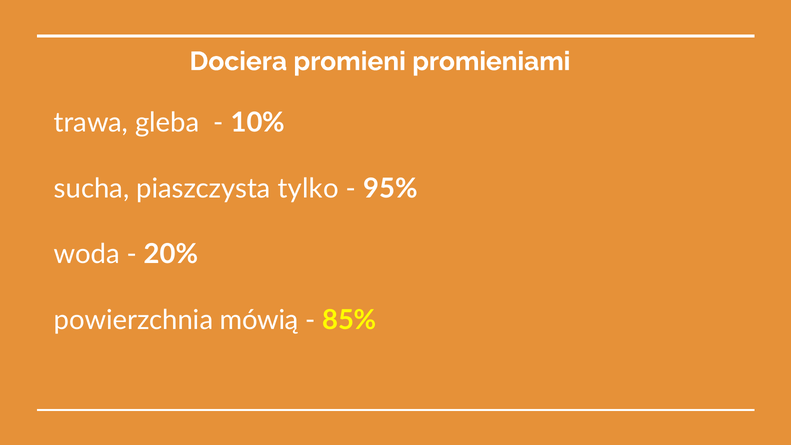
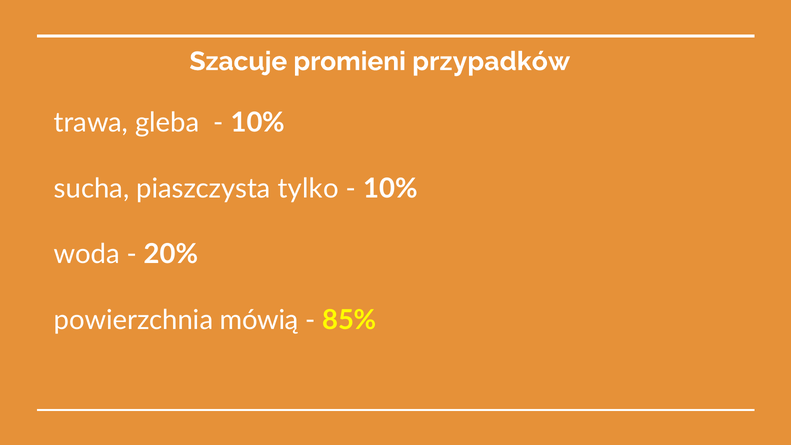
Dociera: Dociera -> Szacuje
promieniami: promieniami -> przypadków
95% at (391, 188): 95% -> 10%
